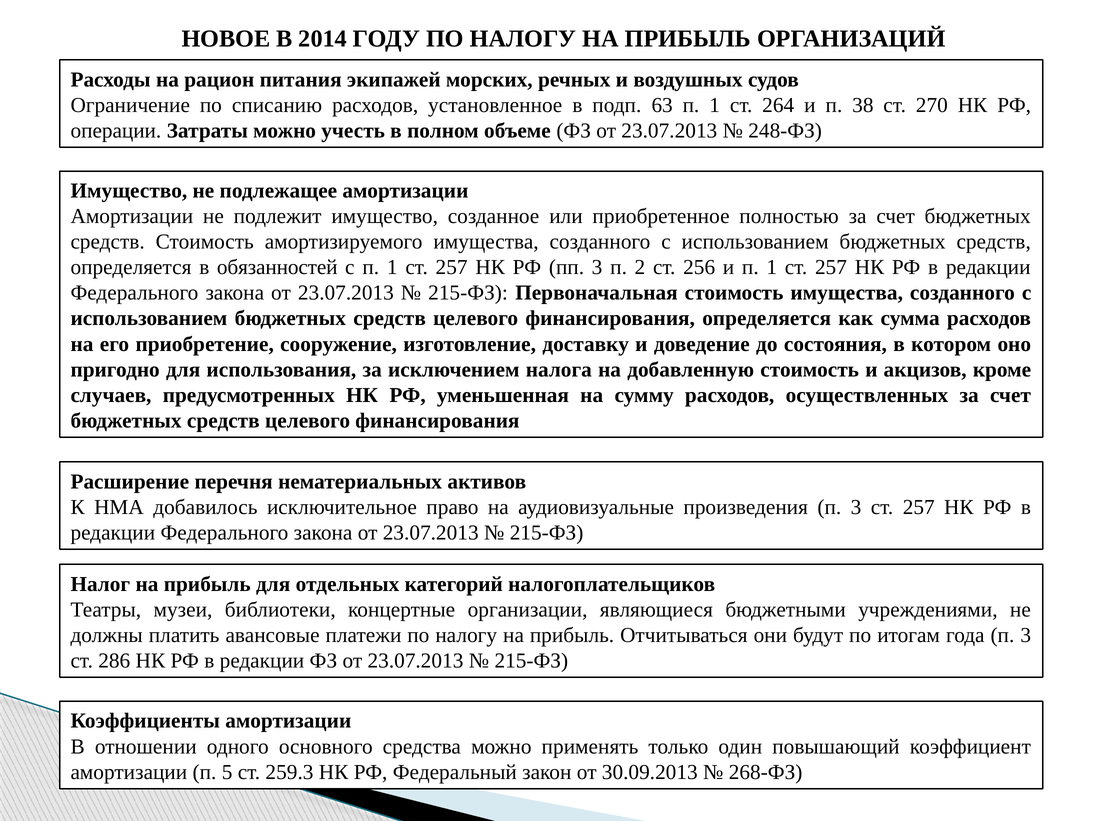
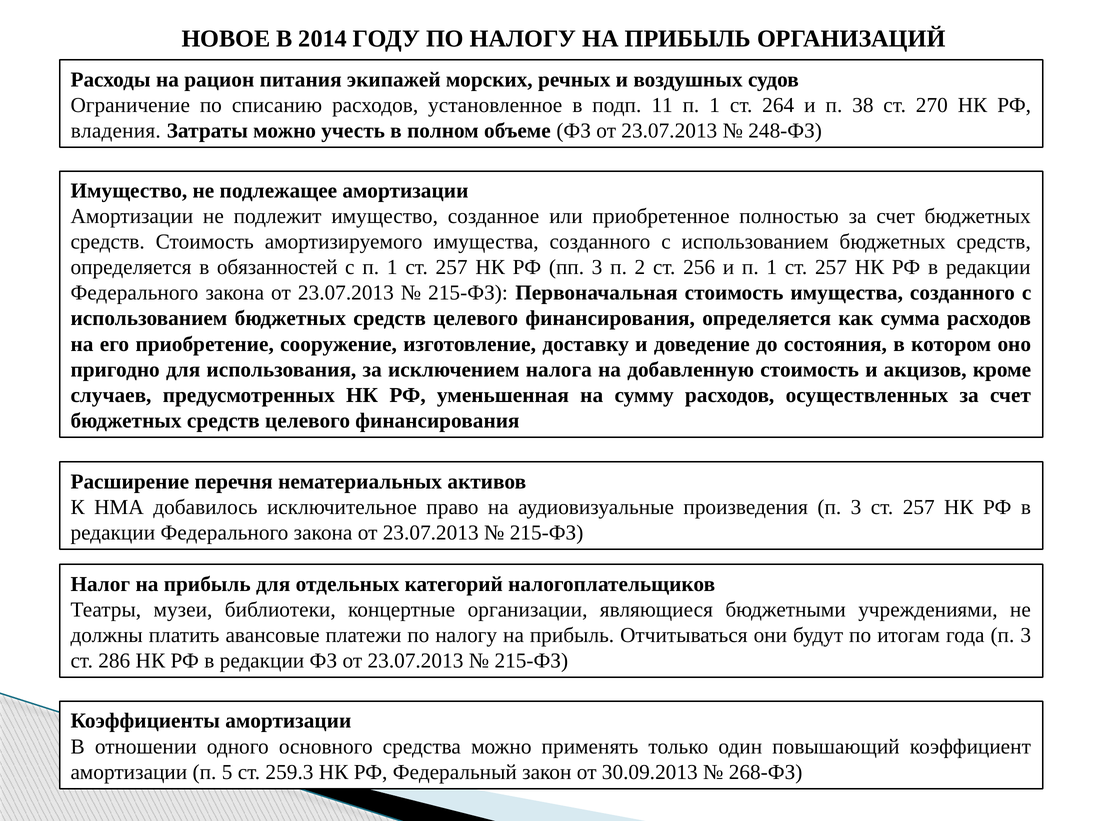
63: 63 -> 11
операции: операции -> владения
